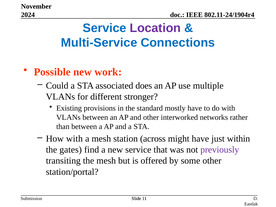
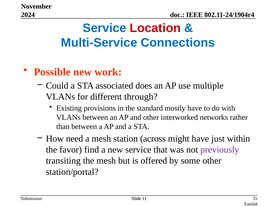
Location colour: purple -> red
stronger: stronger -> through
How with: with -> need
gates: gates -> favor
